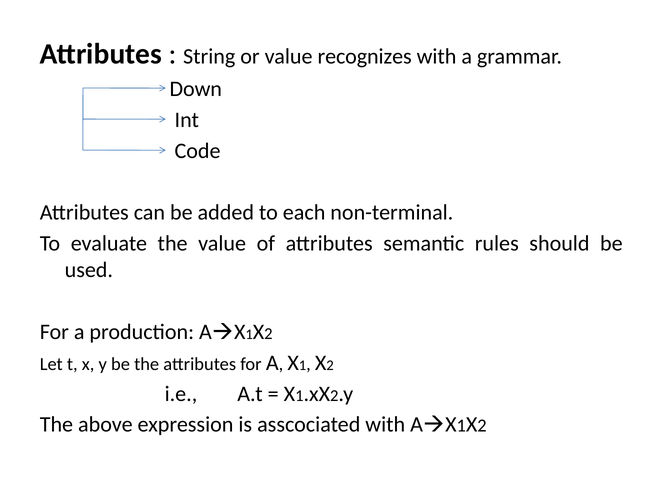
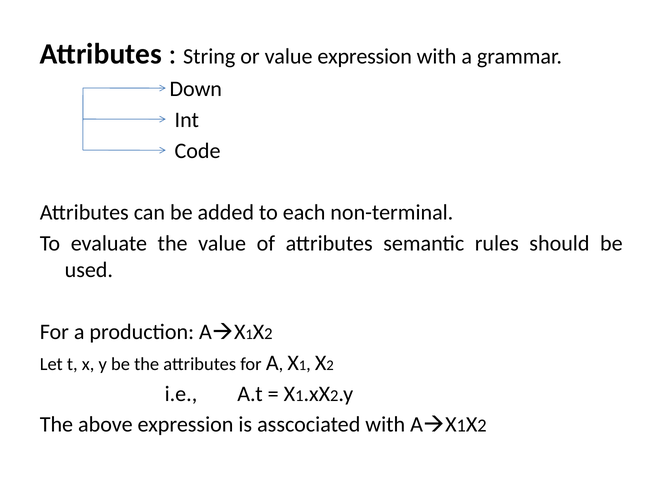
value recognizes: recognizes -> expression
